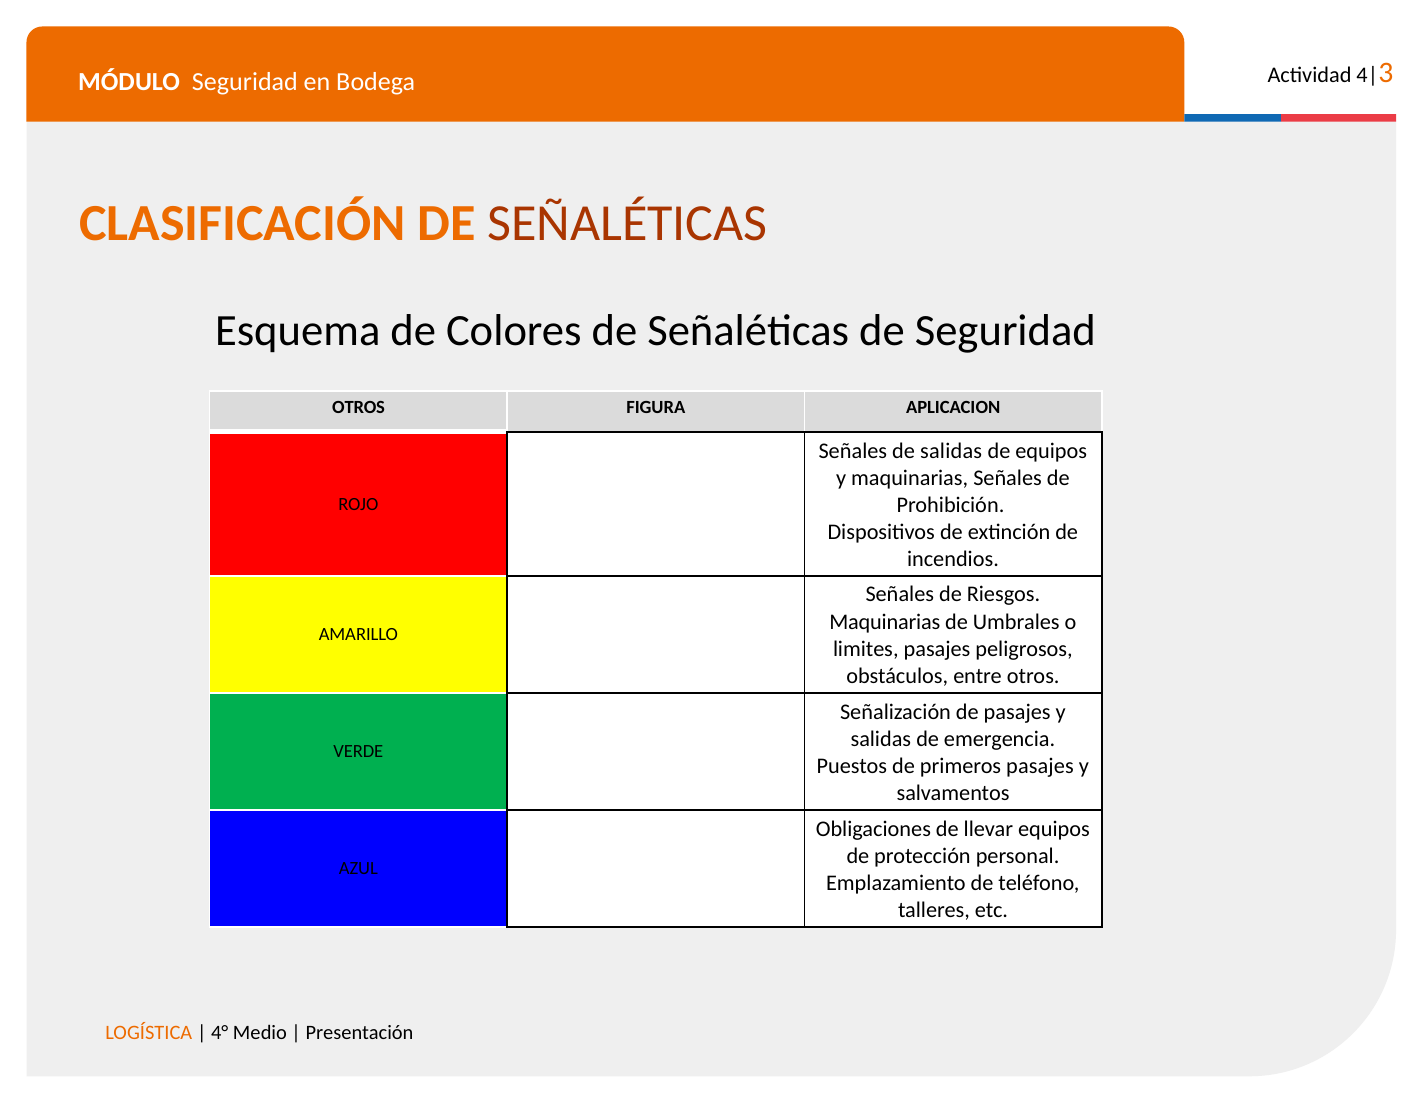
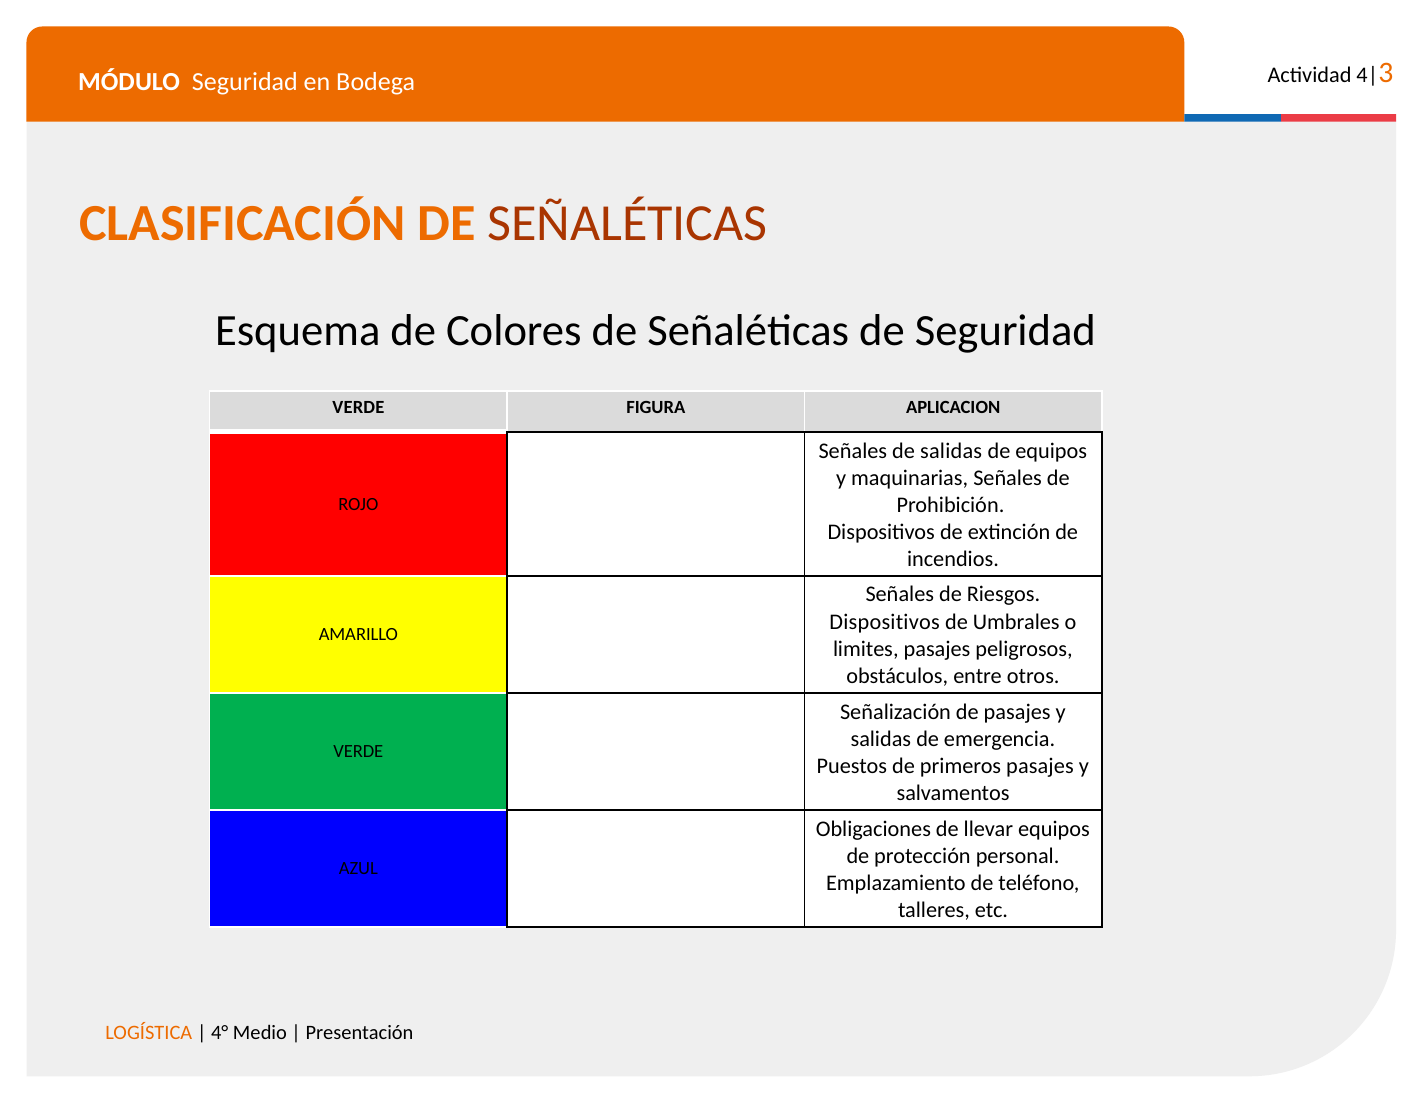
OTROS at (359, 408): OTROS -> VERDE
Maquinarias at (885, 622): Maquinarias -> Dispositivos
